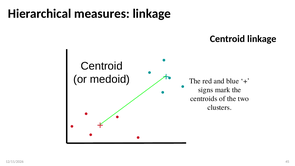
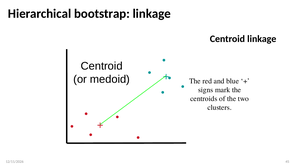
measures: measures -> bootstrap
